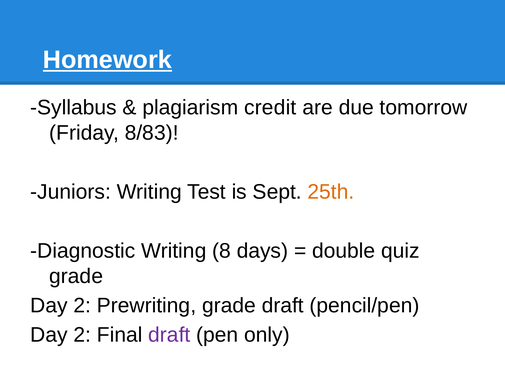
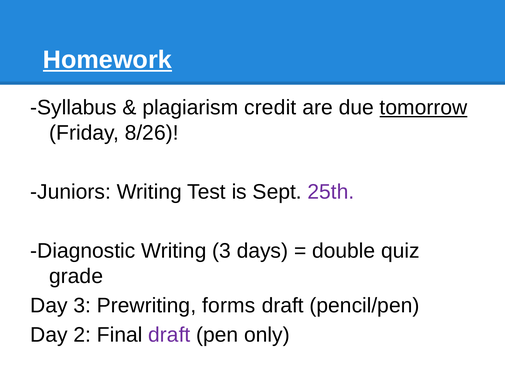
tomorrow underline: none -> present
8/83: 8/83 -> 8/26
25th colour: orange -> purple
Writing 8: 8 -> 3
2 at (82, 305): 2 -> 3
Prewriting grade: grade -> forms
